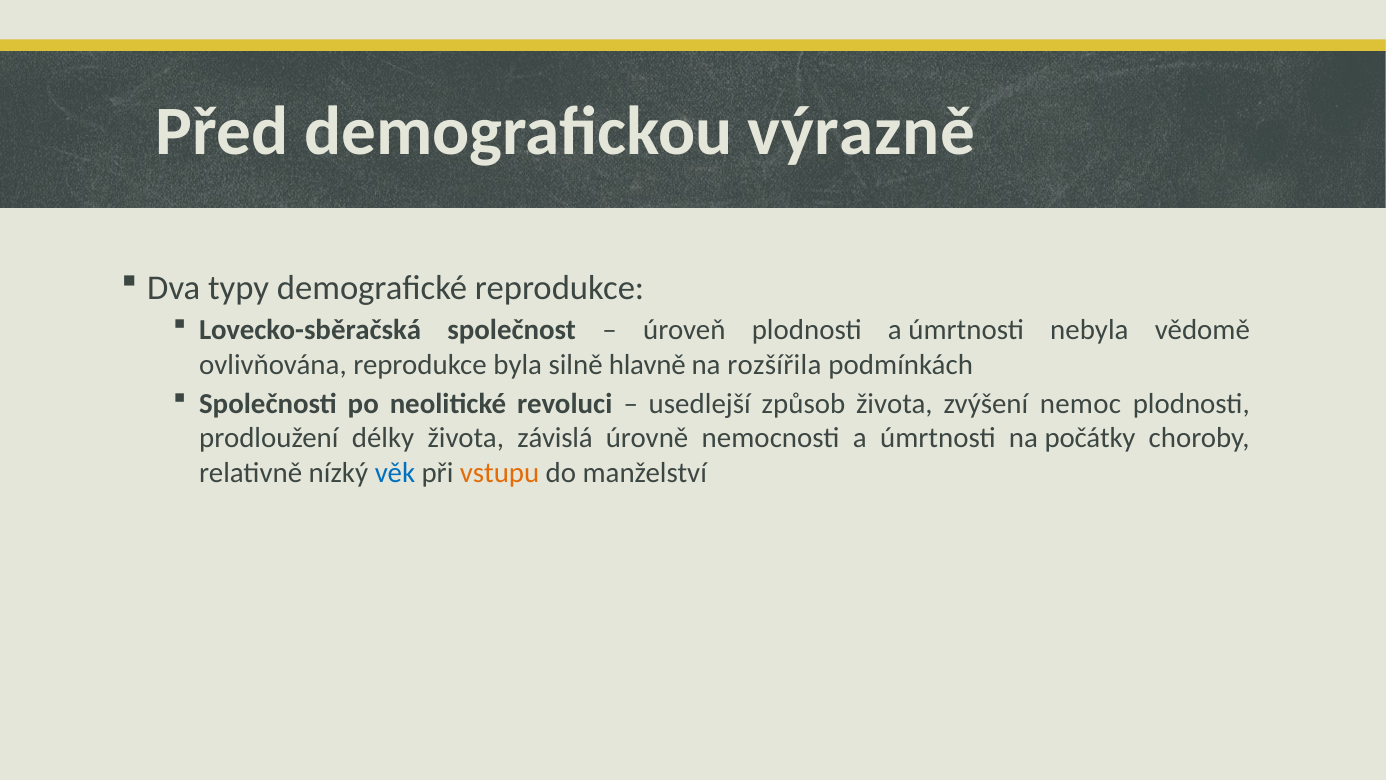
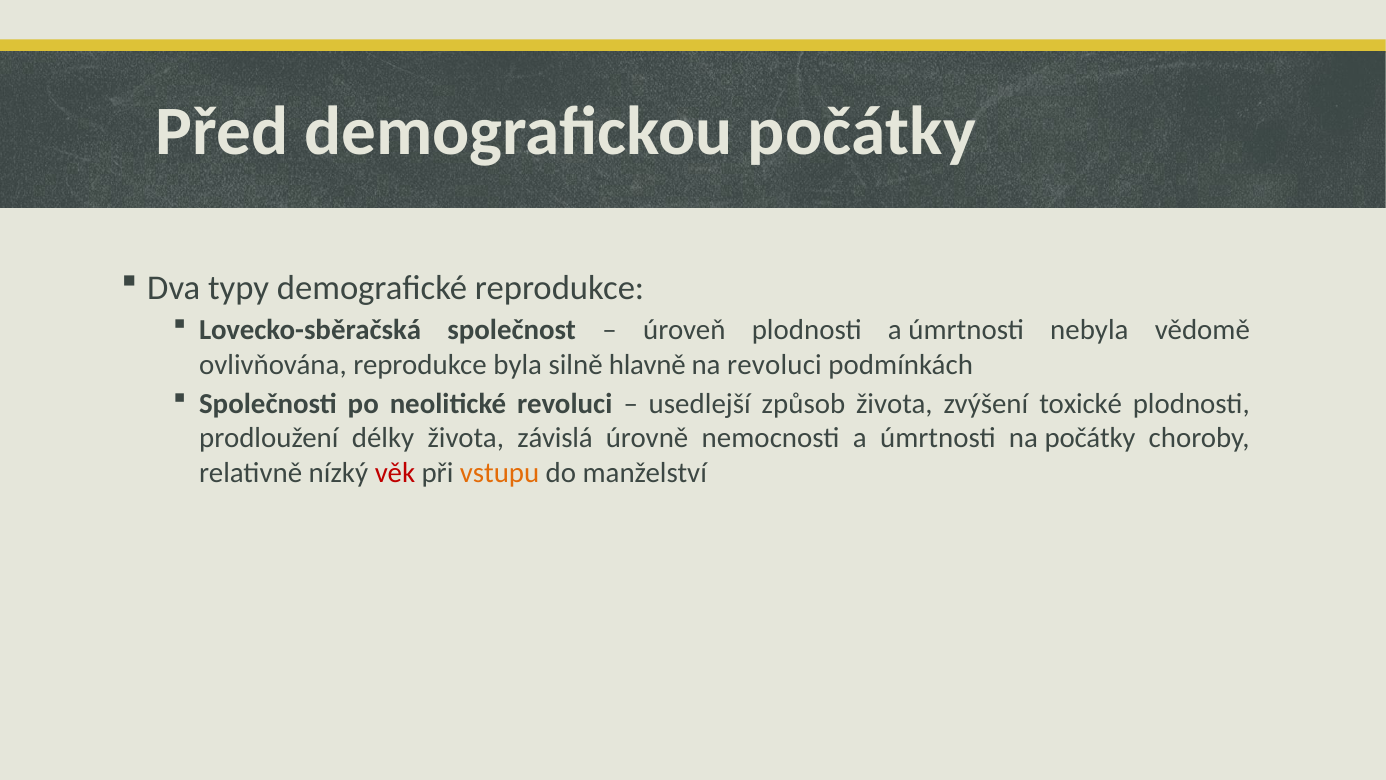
demografickou výrazně: výrazně -> počátky
na rozšířila: rozšířila -> revoluci
nemoc: nemoc -> toxické
věk colour: blue -> red
